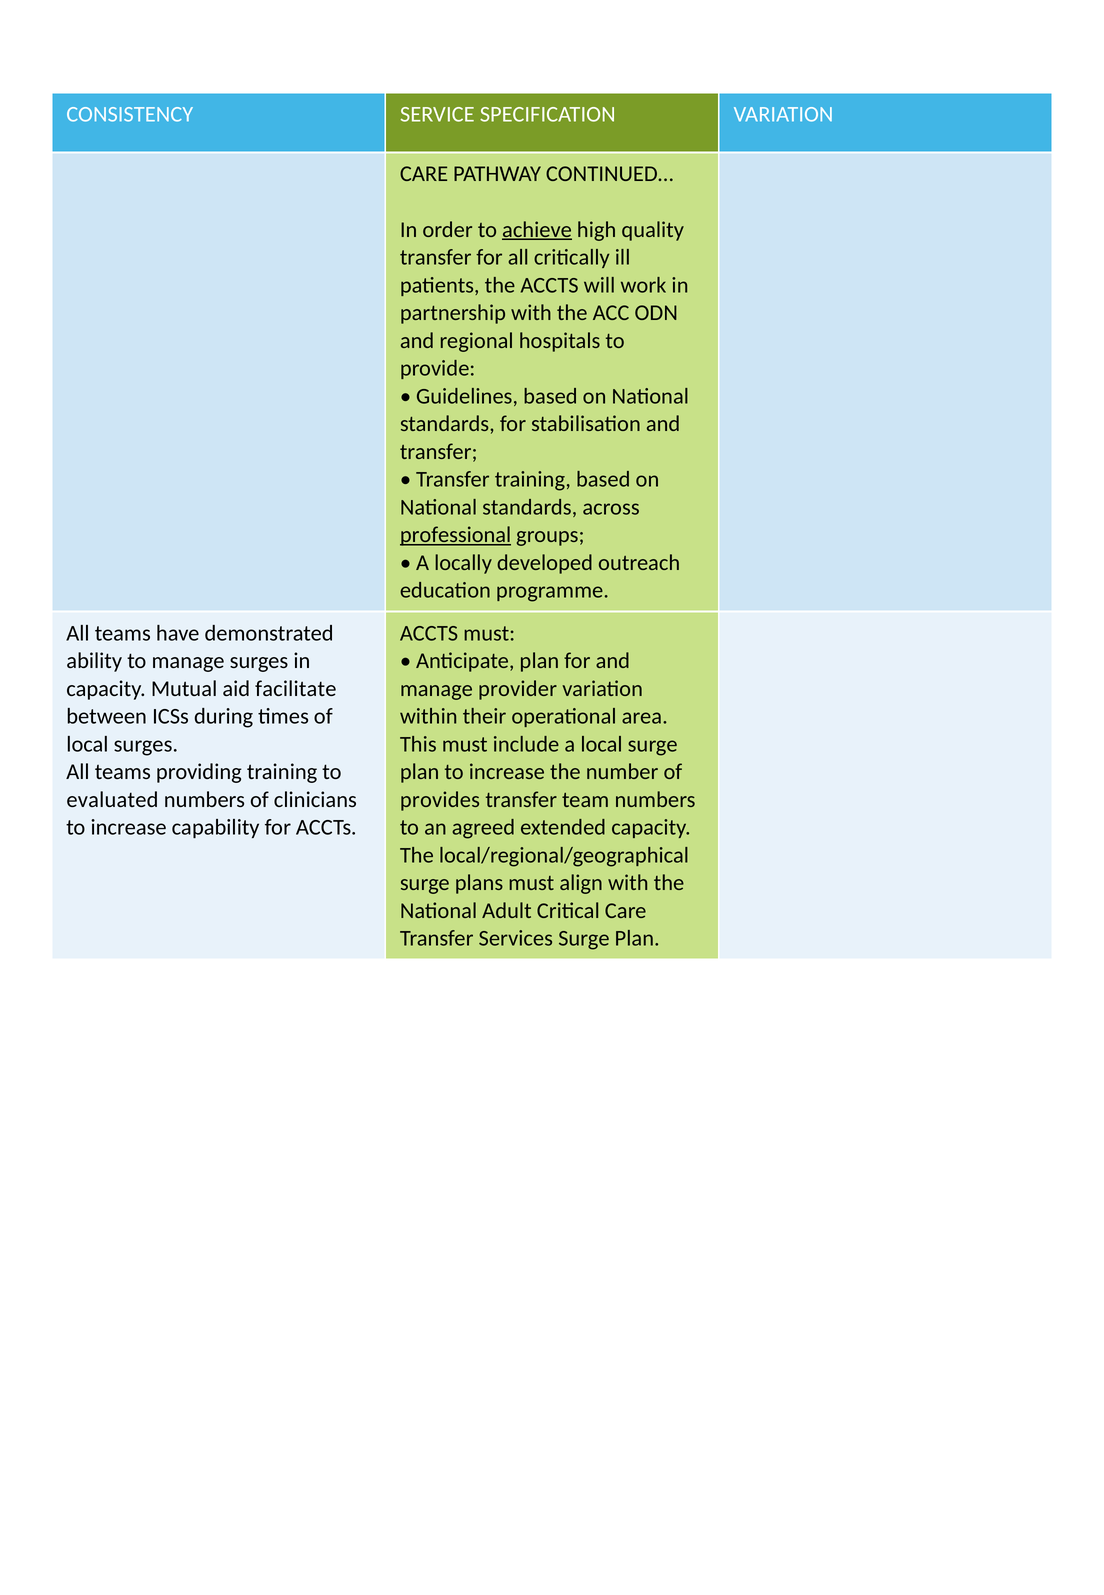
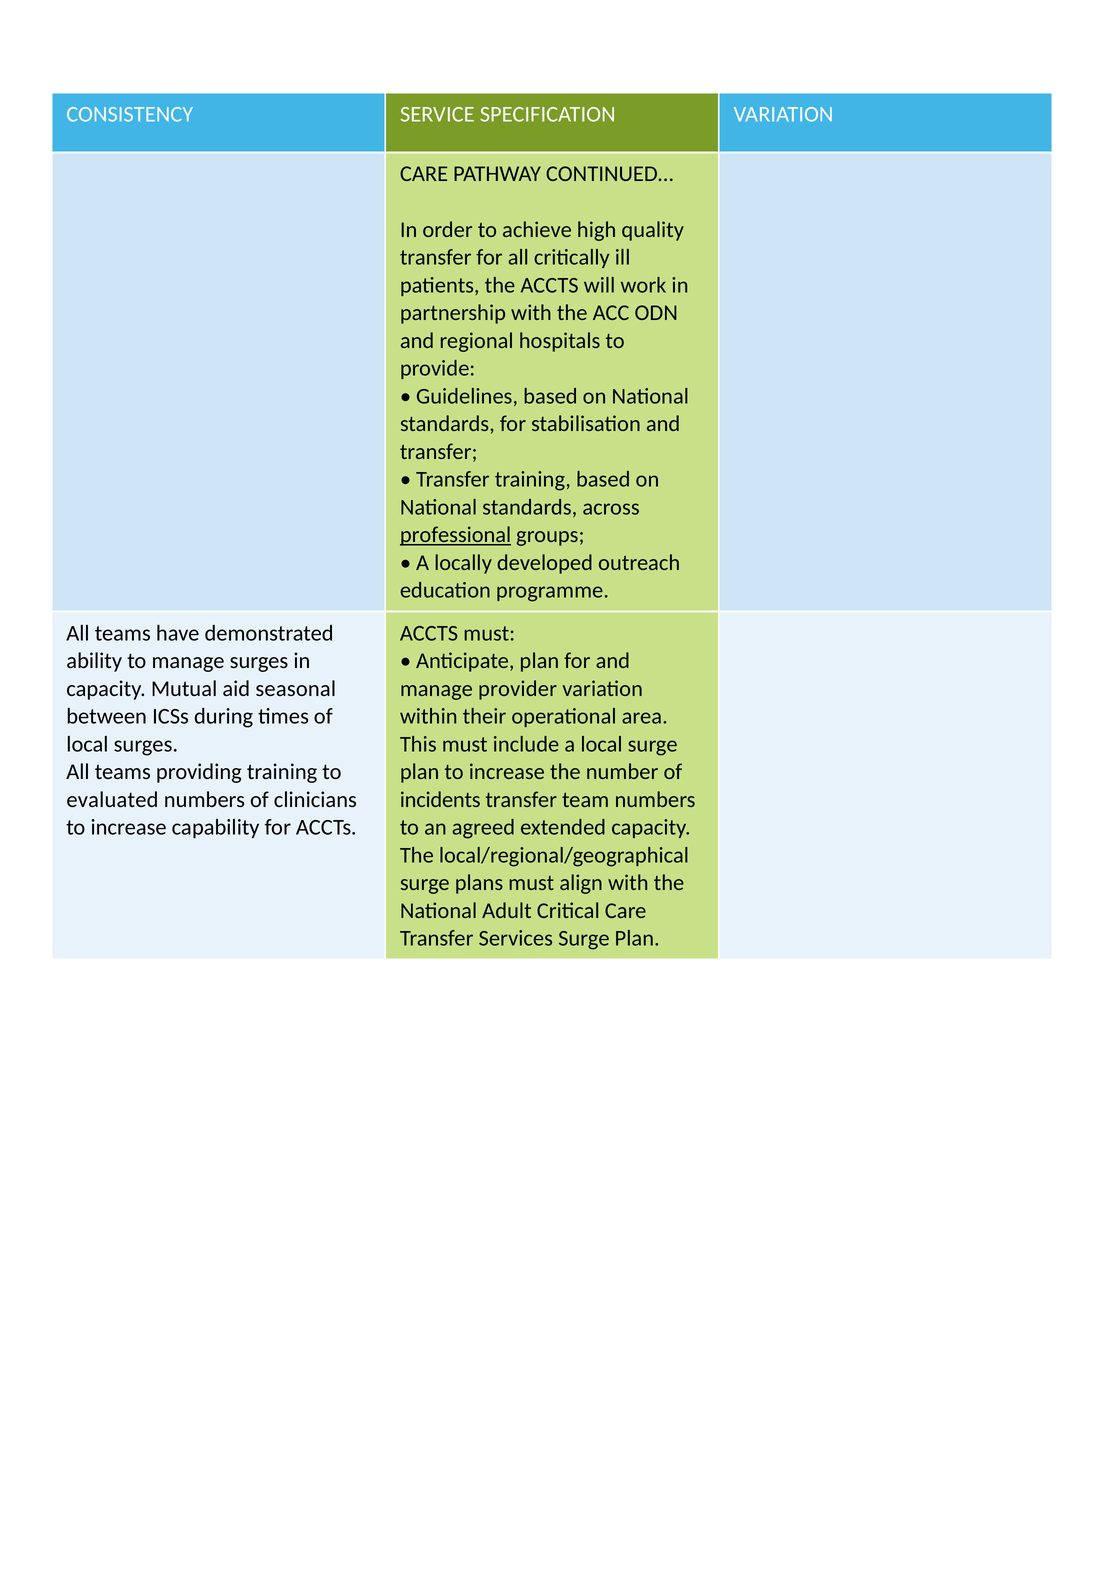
achieve underline: present -> none
facilitate: facilitate -> seasonal
provides: provides -> incidents
